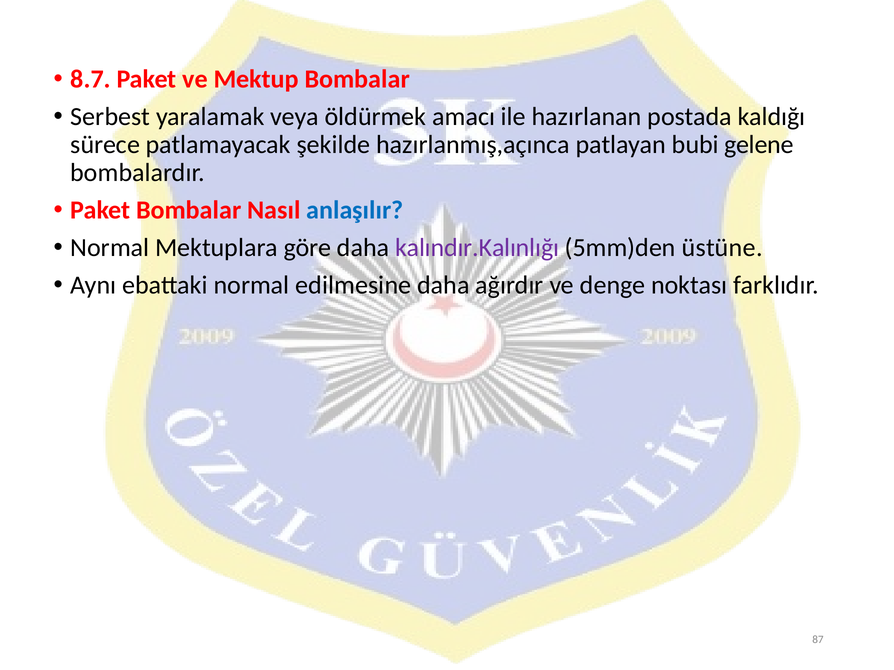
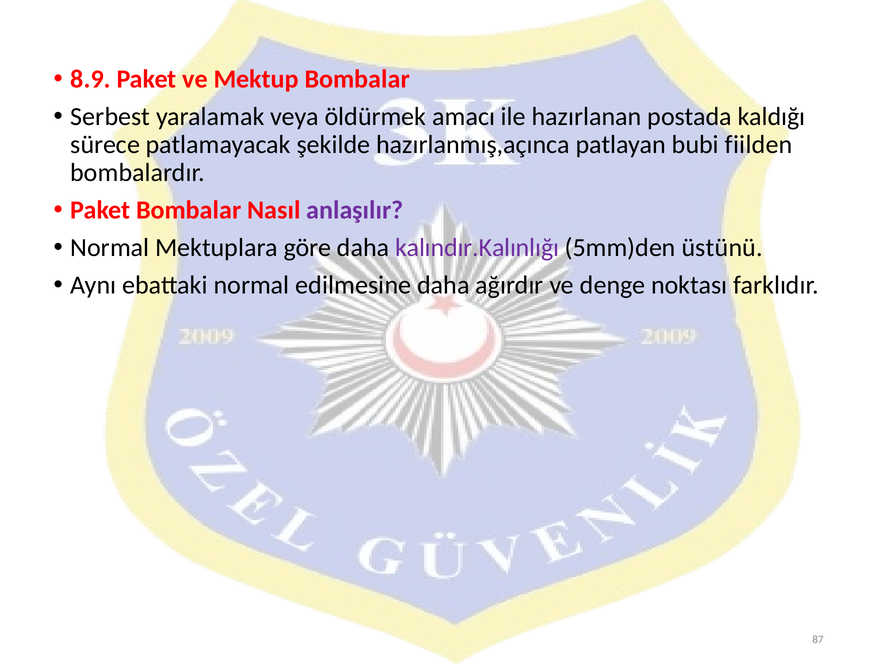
8.7: 8.7 -> 8.9
gelene: gelene -> fiilden
anlaşılır colour: blue -> purple
üstüne: üstüne -> üstünü
